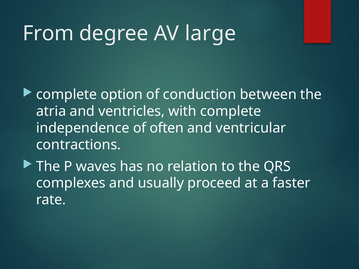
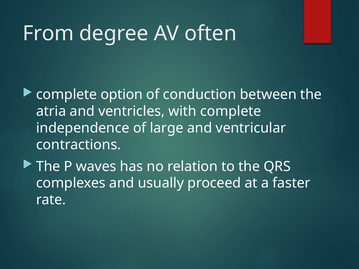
large: large -> often
often: often -> large
